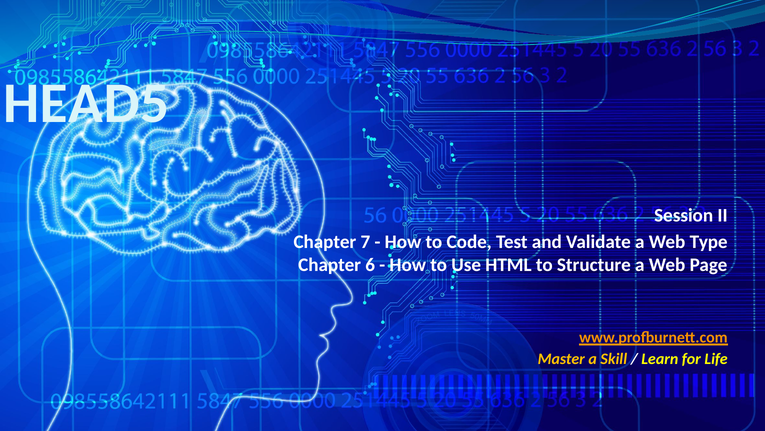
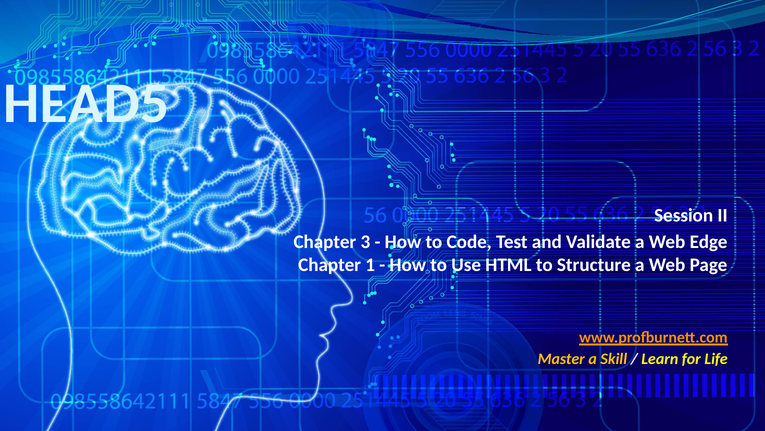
7: 7 -> 3
Type: Type -> Edge
6: 6 -> 1
